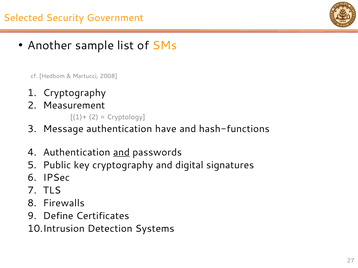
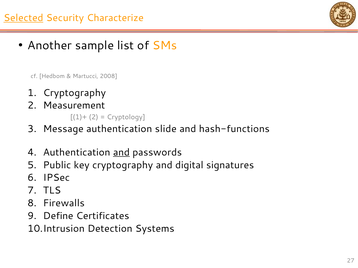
Selected underline: none -> present
Government: Government -> Characterize
have: have -> slide
